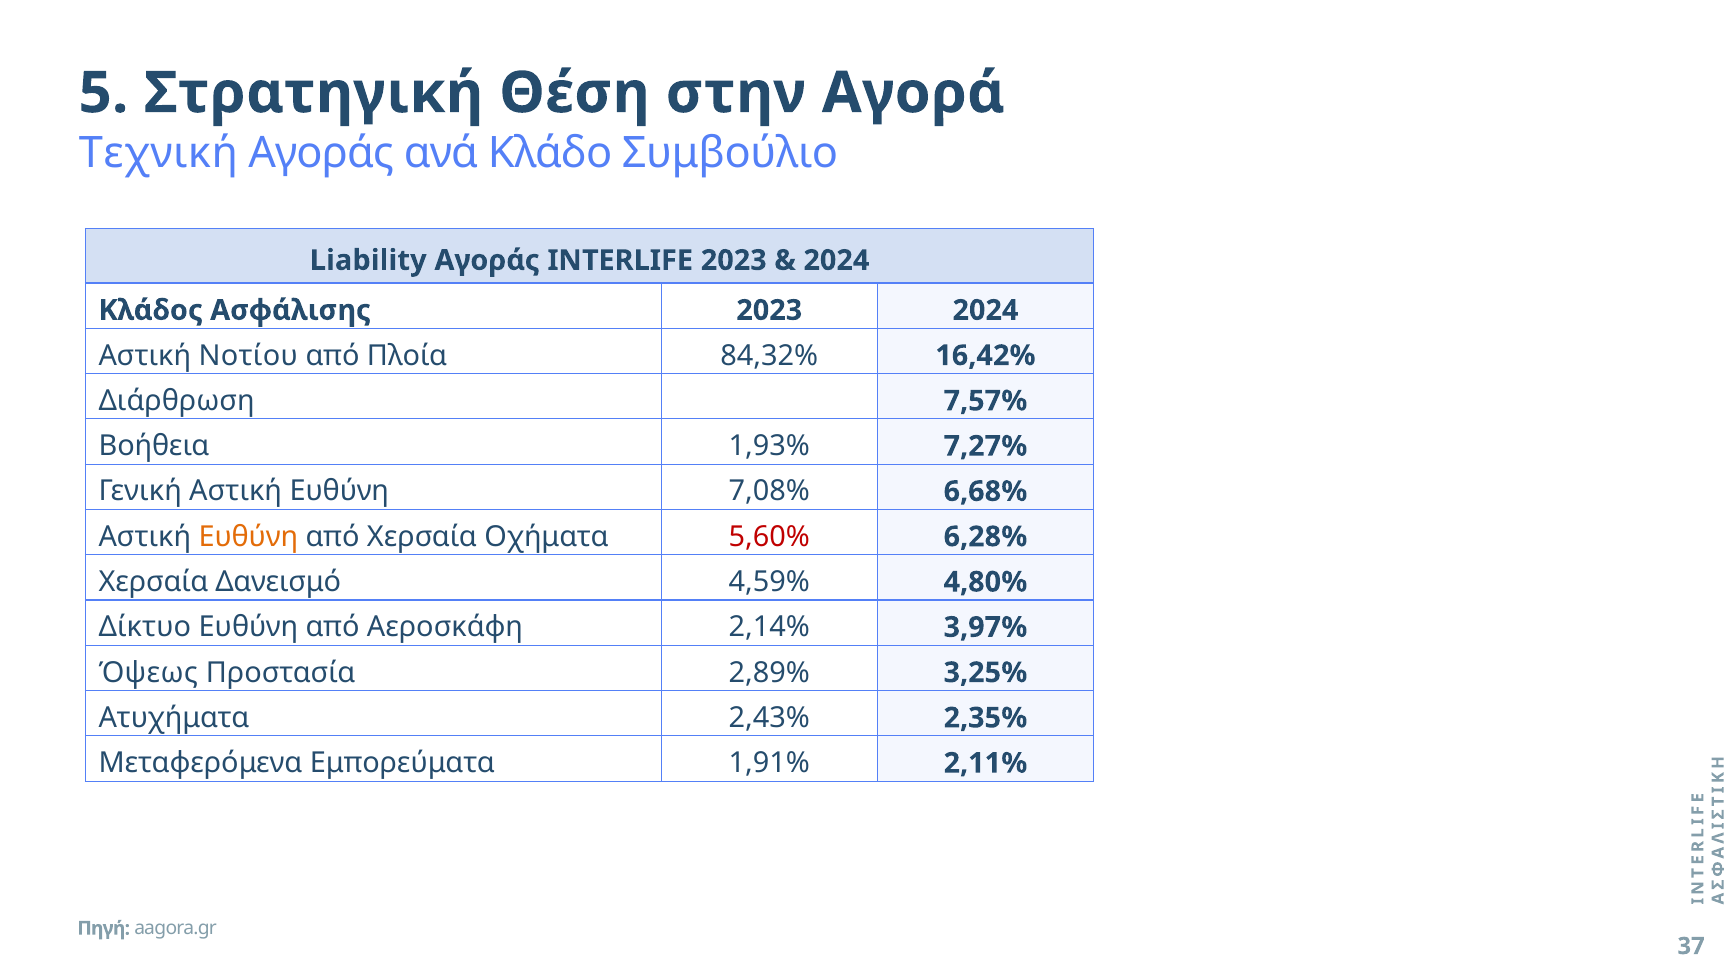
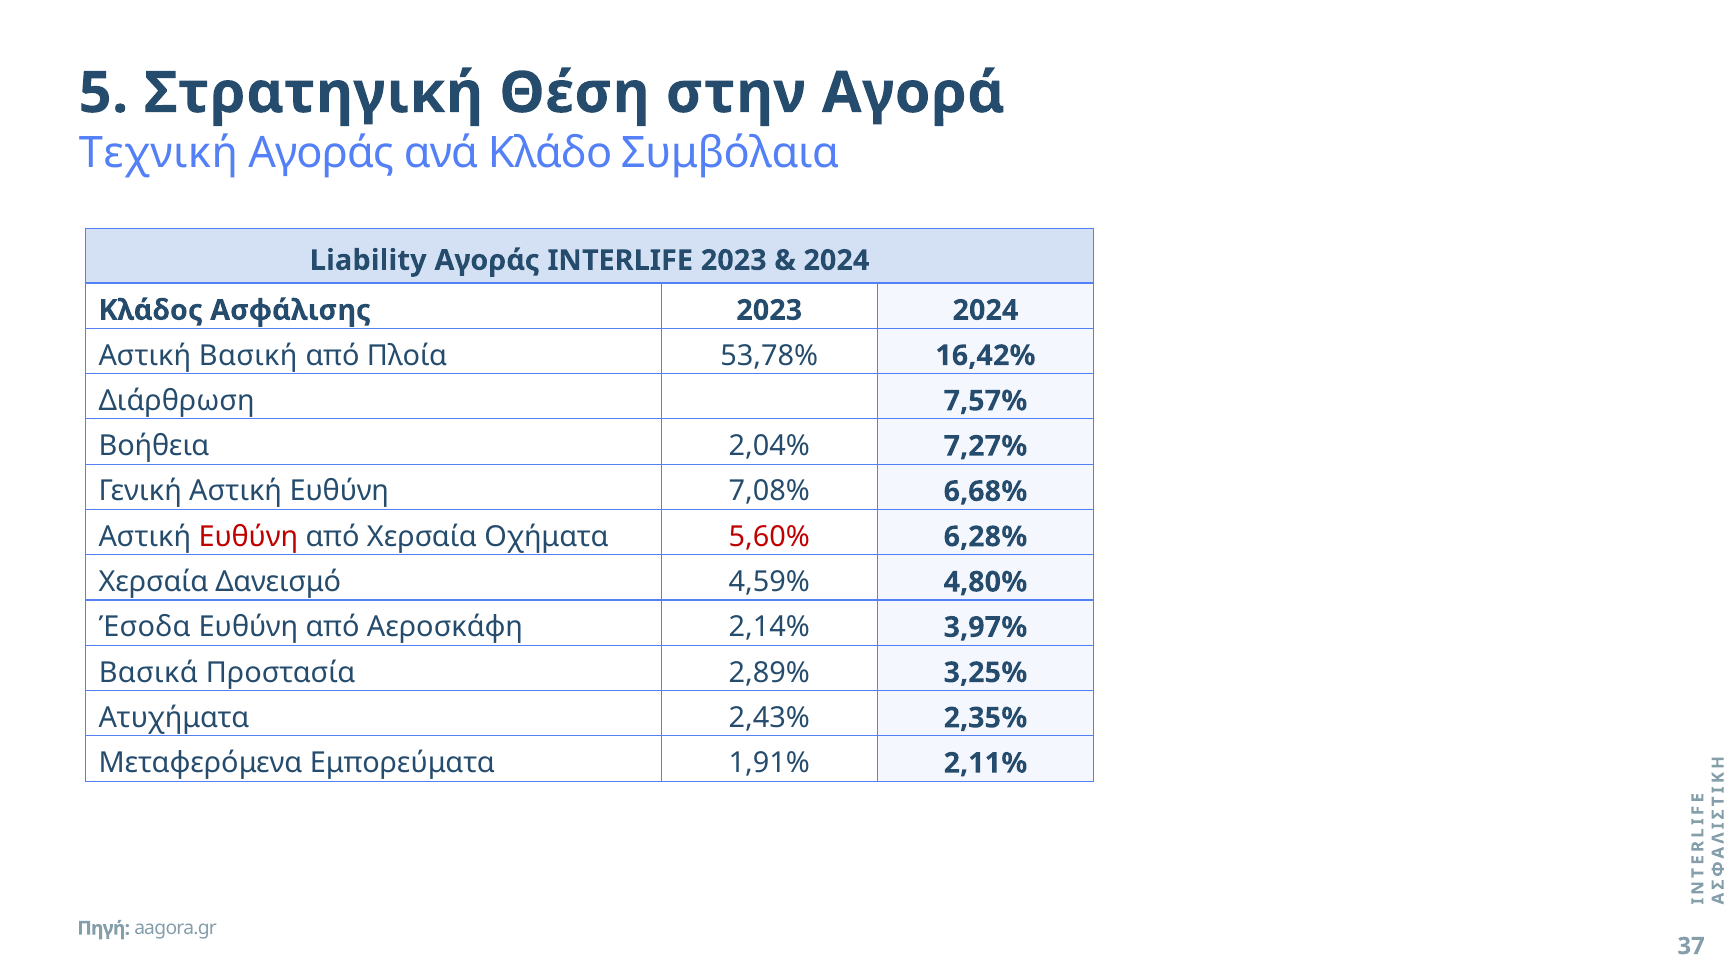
Συμβούλιο: Συμβούλιο -> Συμβόλαια
Νοτίου: Νοτίου -> Βασική
84,32%: 84,32% -> 53,78%
1,93%: 1,93% -> 2,04%
Ευθύνη at (248, 536) colour: orange -> red
Δίκτυο: Δίκτυο -> Έσοδα
Όψεως: Όψεως -> Βασικά
